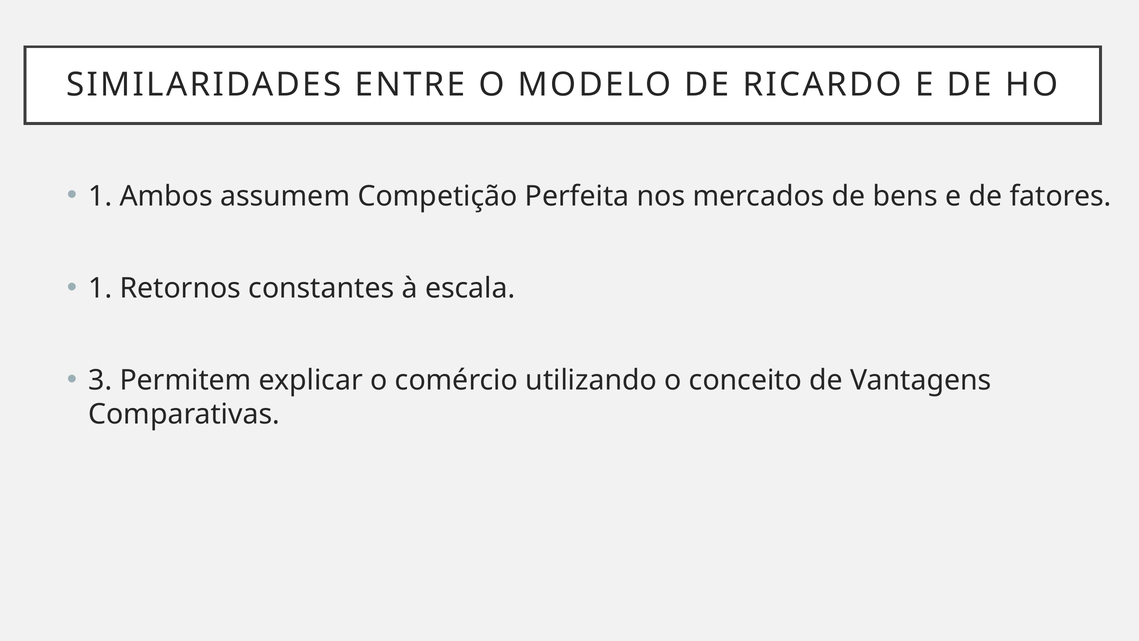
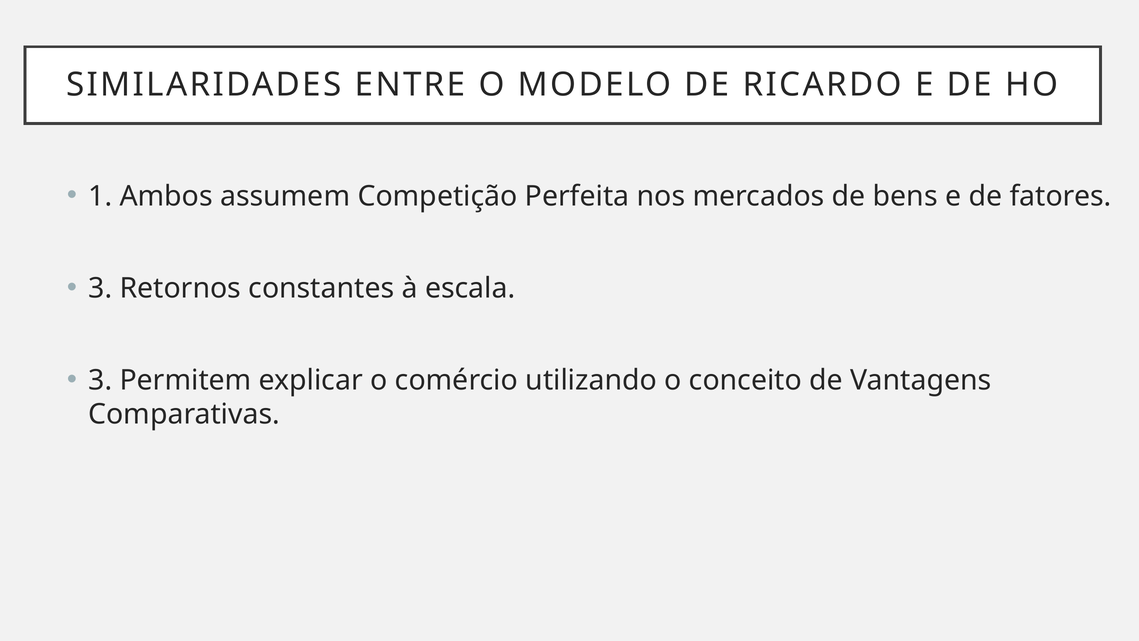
1 at (100, 288): 1 -> 3
